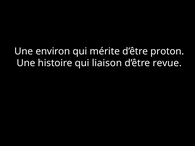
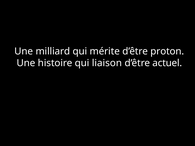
environ: environ -> milliard
revue: revue -> actuel
